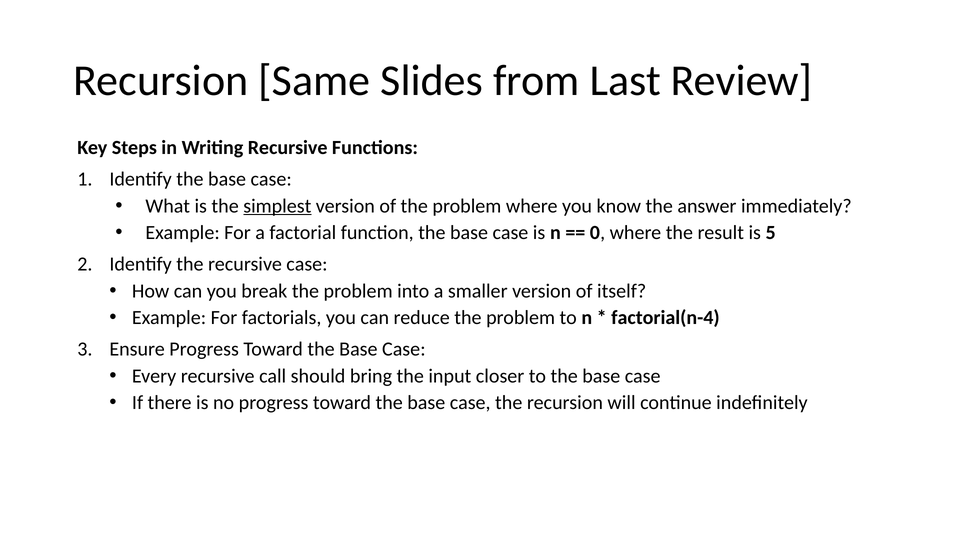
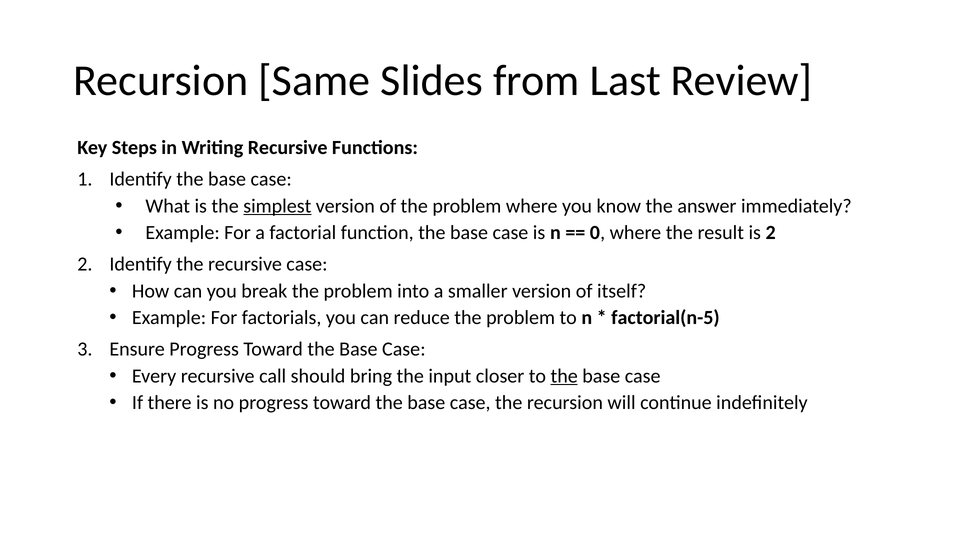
is 5: 5 -> 2
factorial(n-4: factorial(n-4 -> factorial(n-5
the at (564, 376) underline: none -> present
